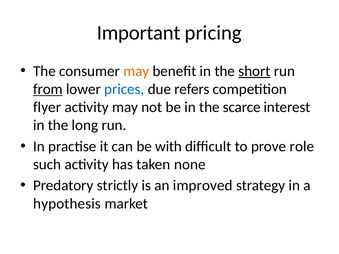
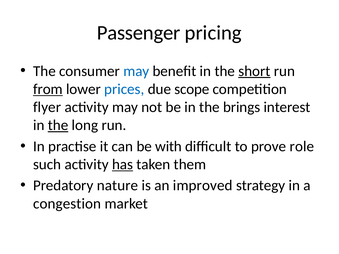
Important: Important -> Passenger
may at (136, 71) colour: orange -> blue
refers: refers -> scope
scarce: scarce -> brings
the at (58, 125) underline: none -> present
has underline: none -> present
none: none -> them
strictly: strictly -> nature
hypothesis: hypothesis -> congestion
